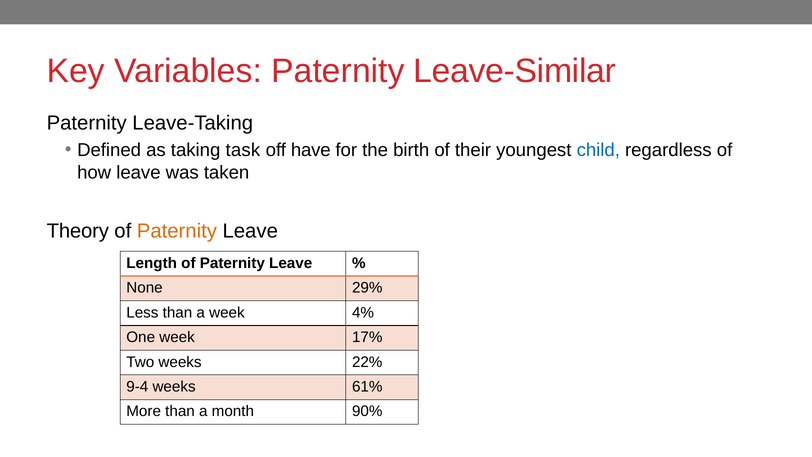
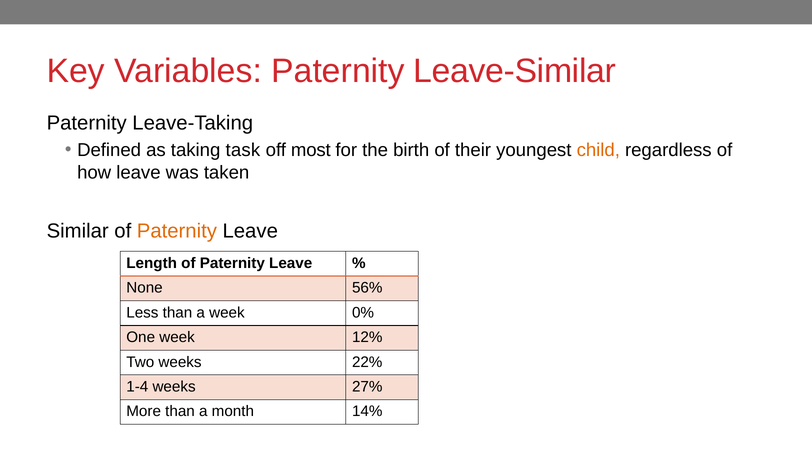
have: have -> most
child colour: blue -> orange
Theory: Theory -> Similar
29%: 29% -> 56%
4%: 4% -> 0%
17%: 17% -> 12%
9-4: 9-4 -> 1-4
61%: 61% -> 27%
90%: 90% -> 14%
